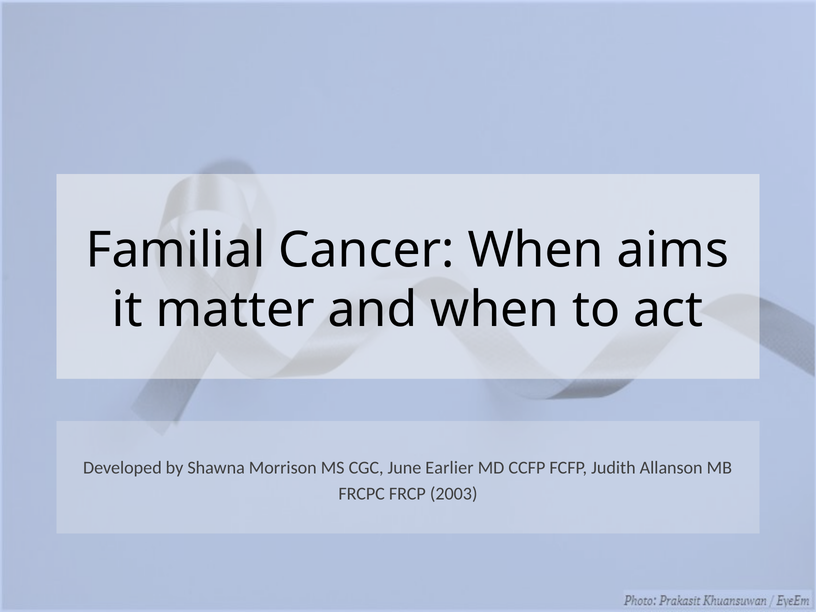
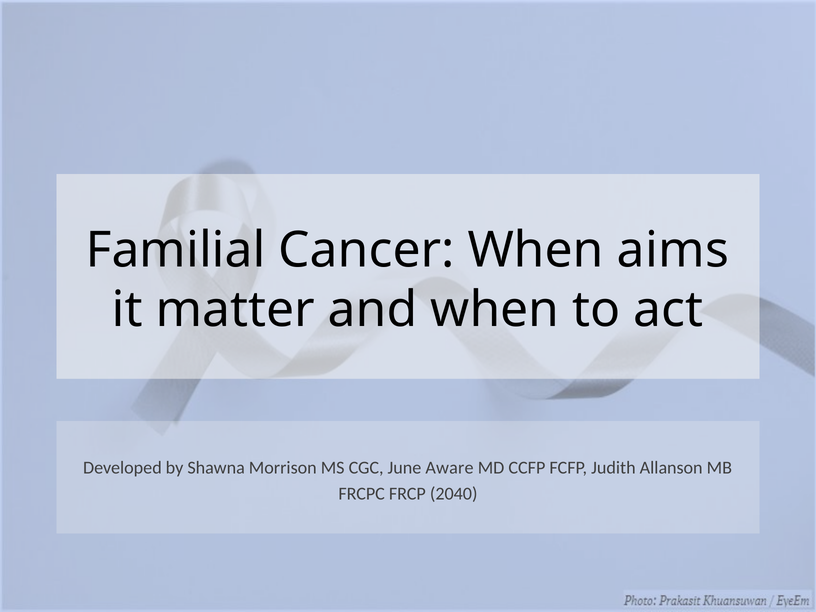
Earlier: Earlier -> Aware
2003: 2003 -> 2040
